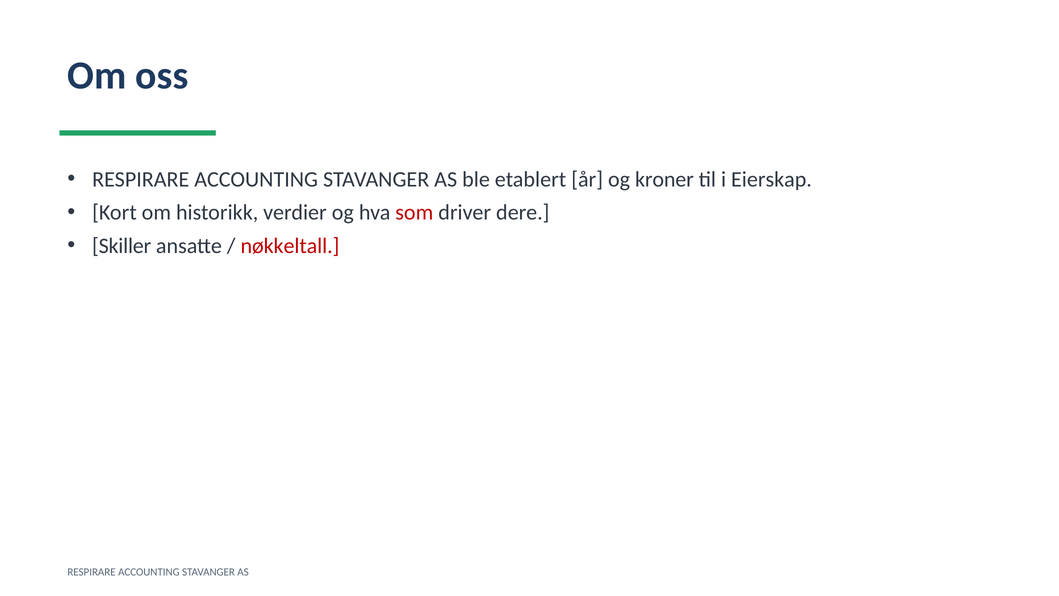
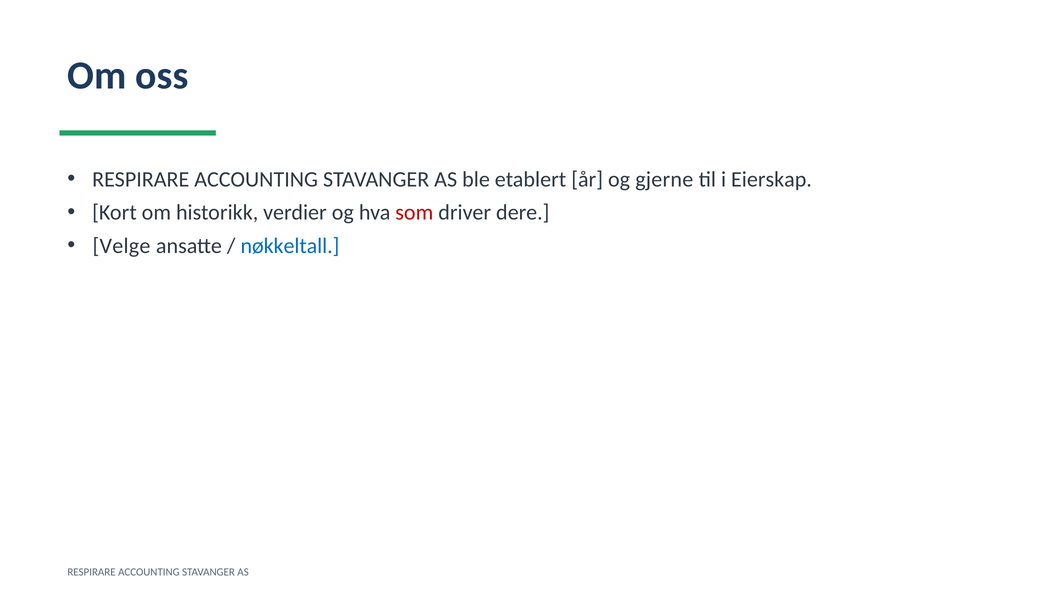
kroner: kroner -> gjerne
Skiller: Skiller -> Velge
nøkkeltall colour: red -> blue
